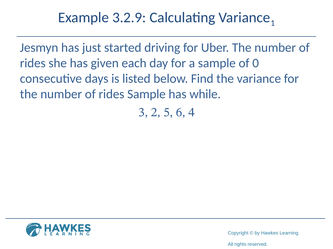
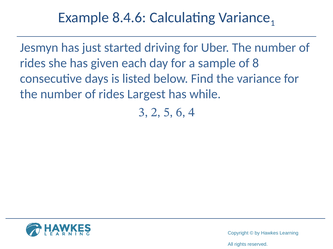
3.2.9: 3.2.9 -> 8.4.6
0: 0 -> 8
rides Sample: Sample -> Largest
